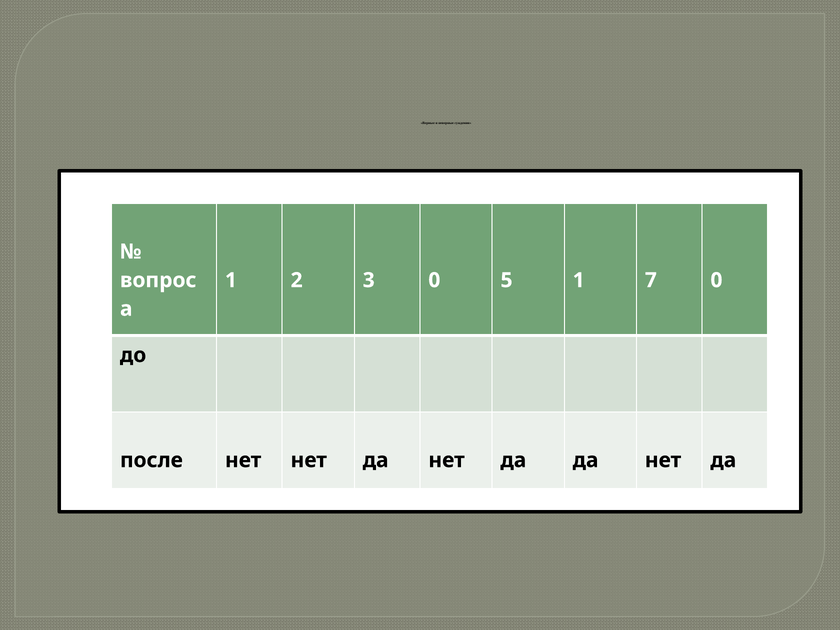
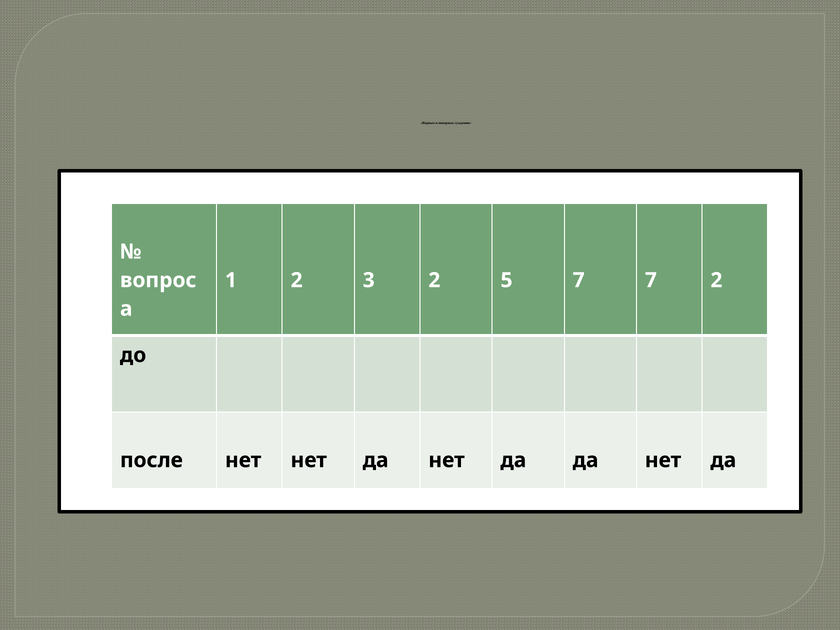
3 0: 0 -> 2
5 1: 1 -> 7
7 0: 0 -> 2
